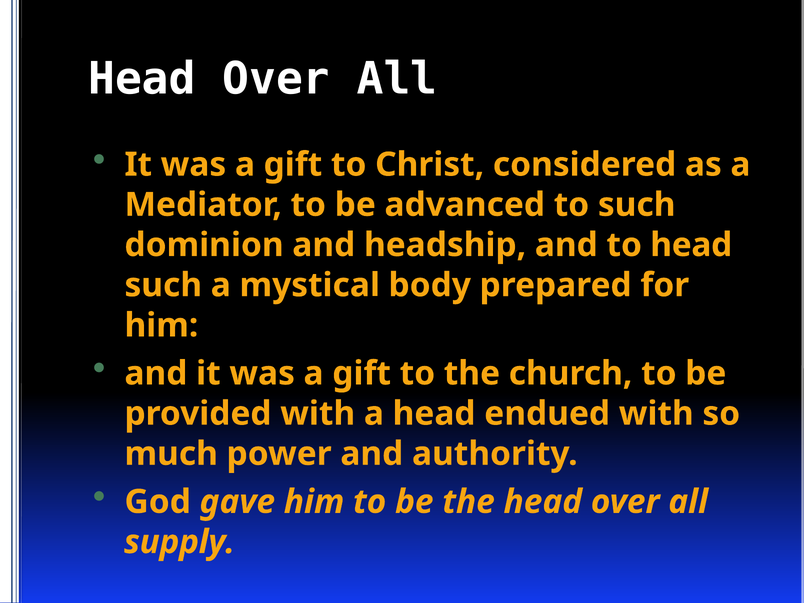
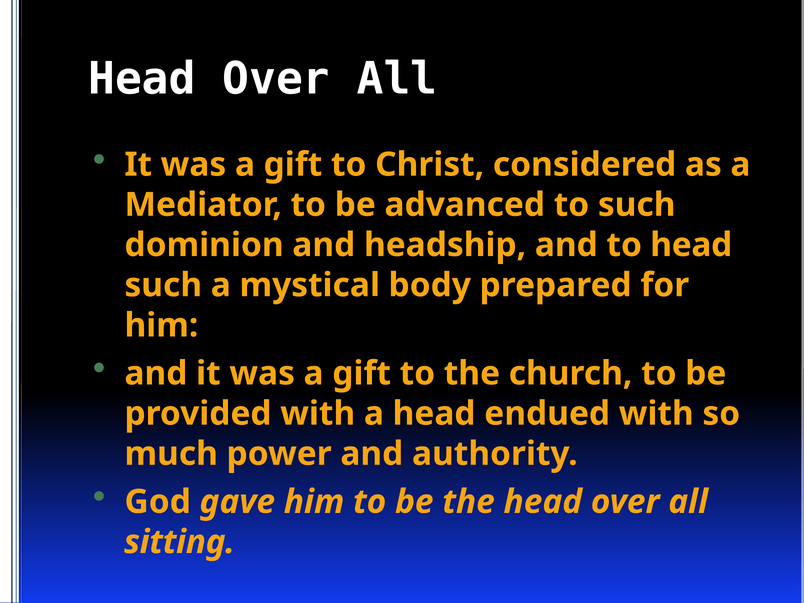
supply: supply -> sitting
